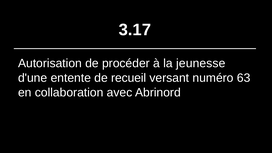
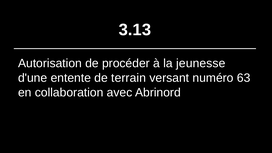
3.17: 3.17 -> 3.13
recueil: recueil -> terrain
